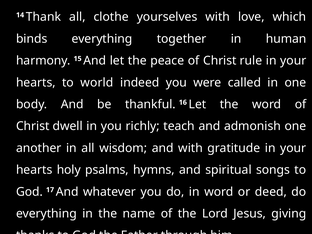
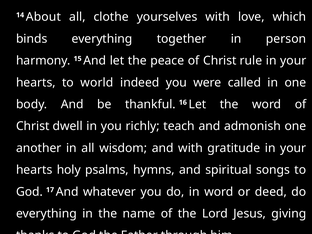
Thank: Thank -> About
human: human -> person
